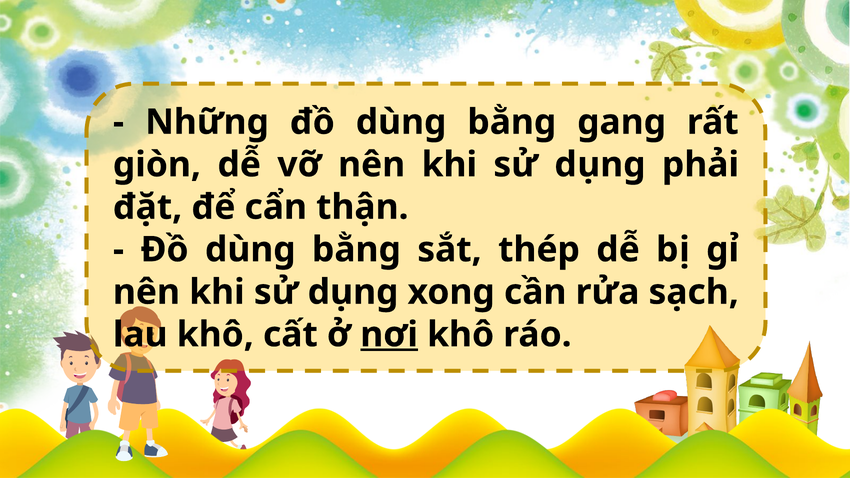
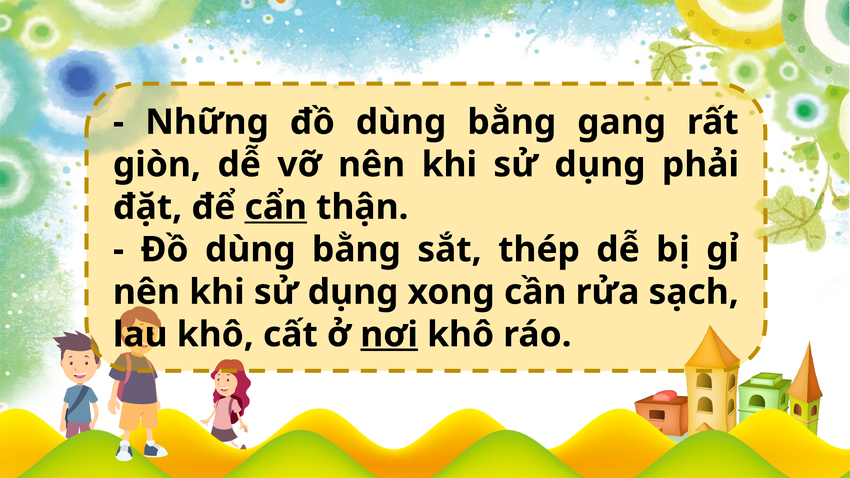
cẩn underline: none -> present
